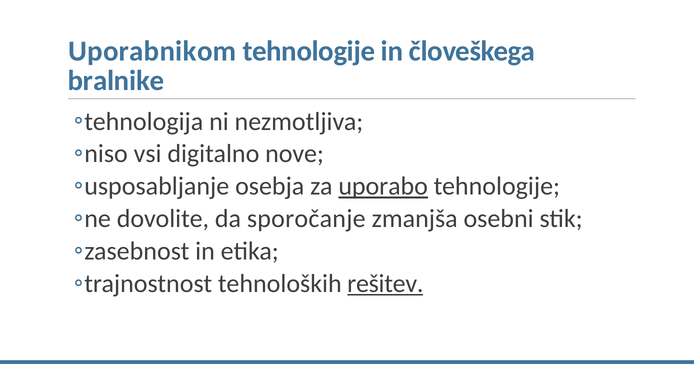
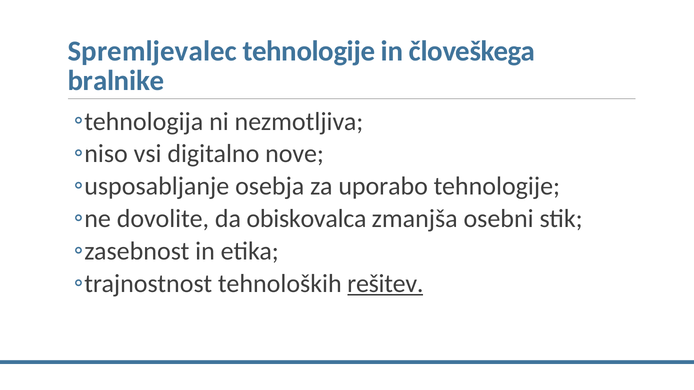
Uporabnikom: Uporabnikom -> Spremljevalec
uporabo underline: present -> none
sporočanje: sporočanje -> obiskovalca
